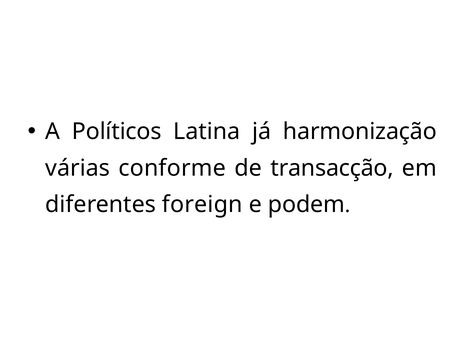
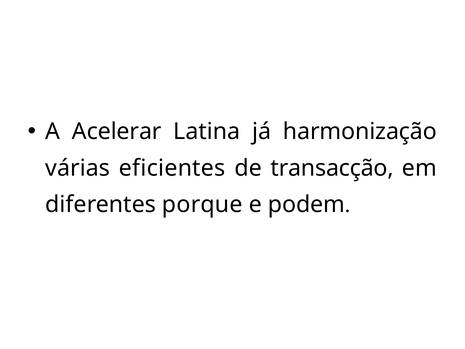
Políticos: Políticos -> Acelerar
conforme: conforme -> eficientes
foreign: foreign -> porque
